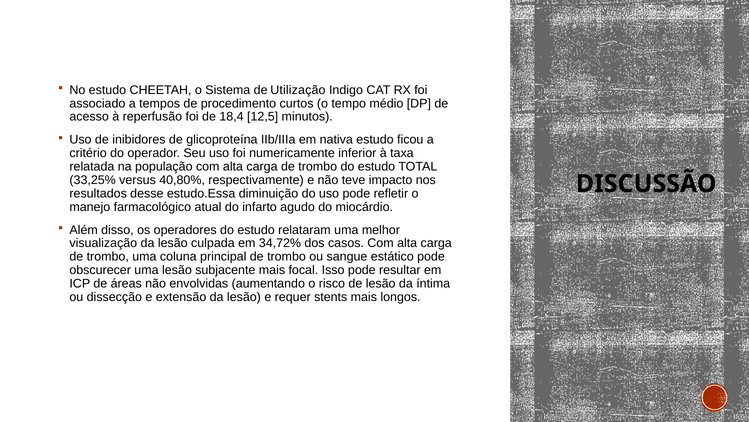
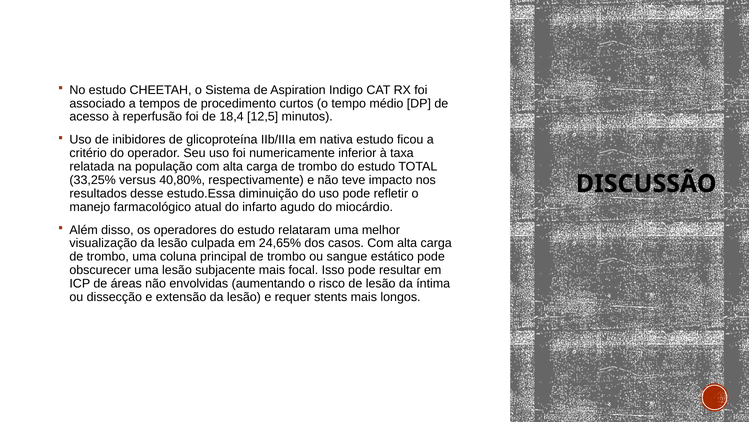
Utilização: Utilização -> Aspiration
34,72%: 34,72% -> 24,65%
